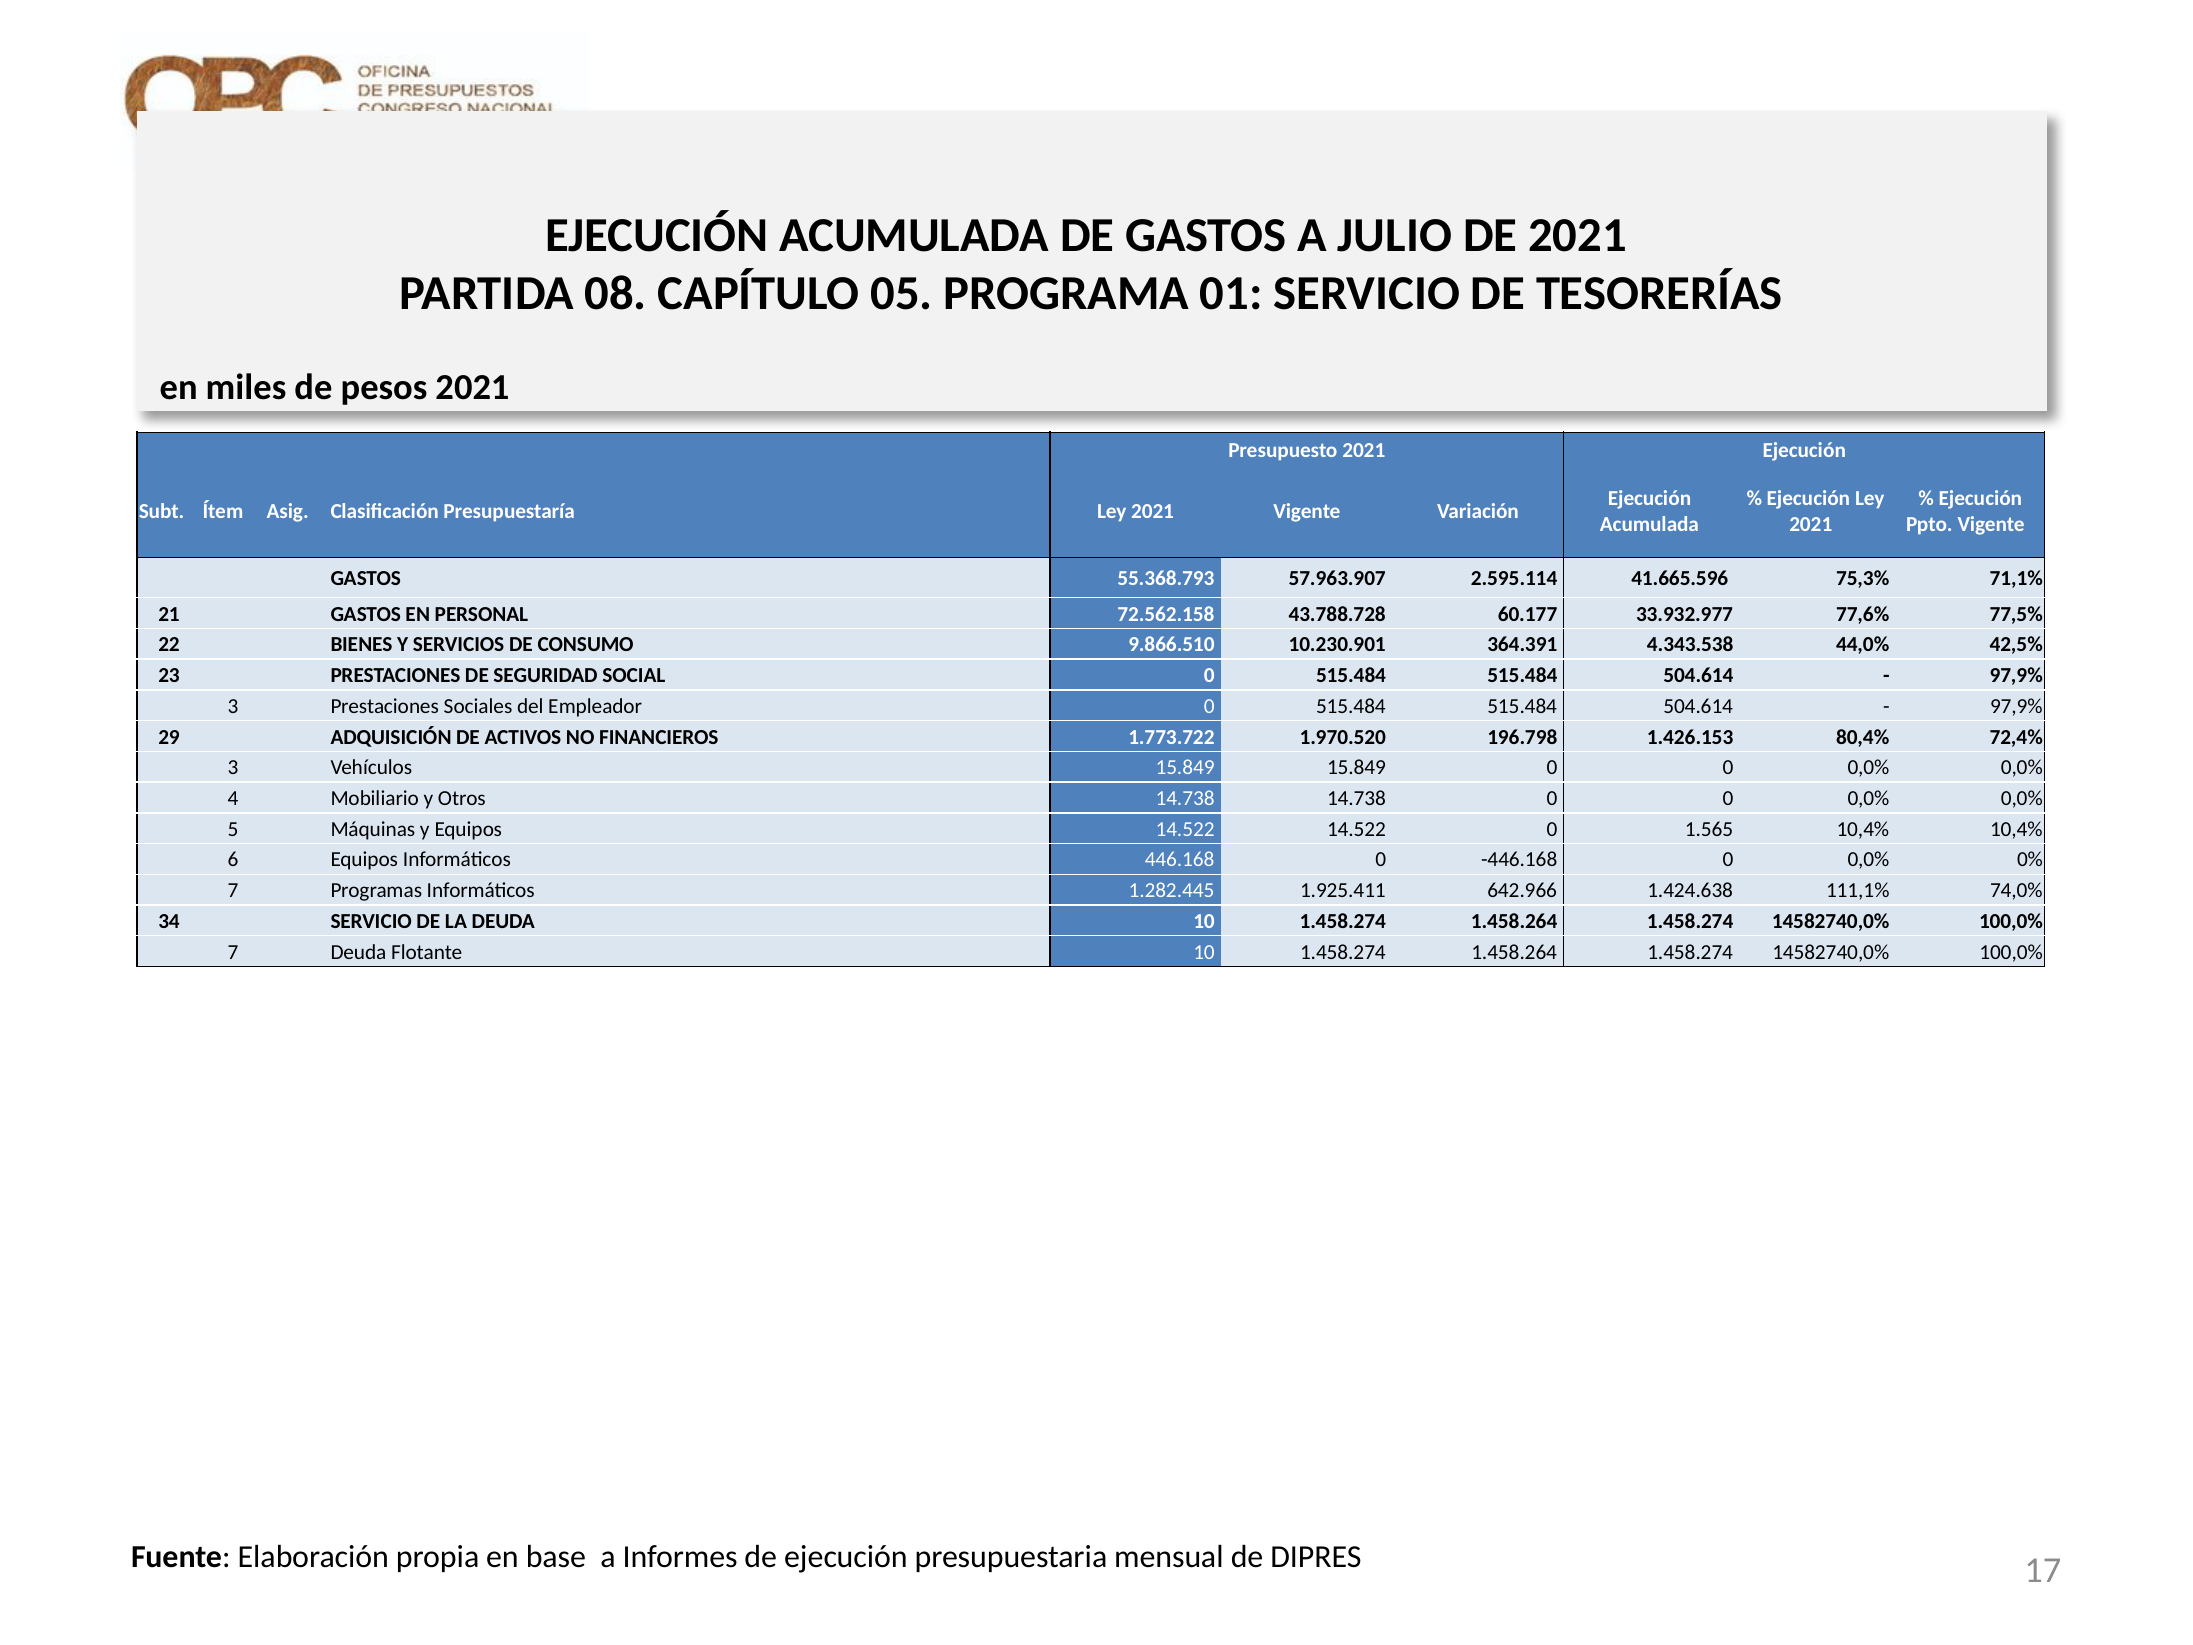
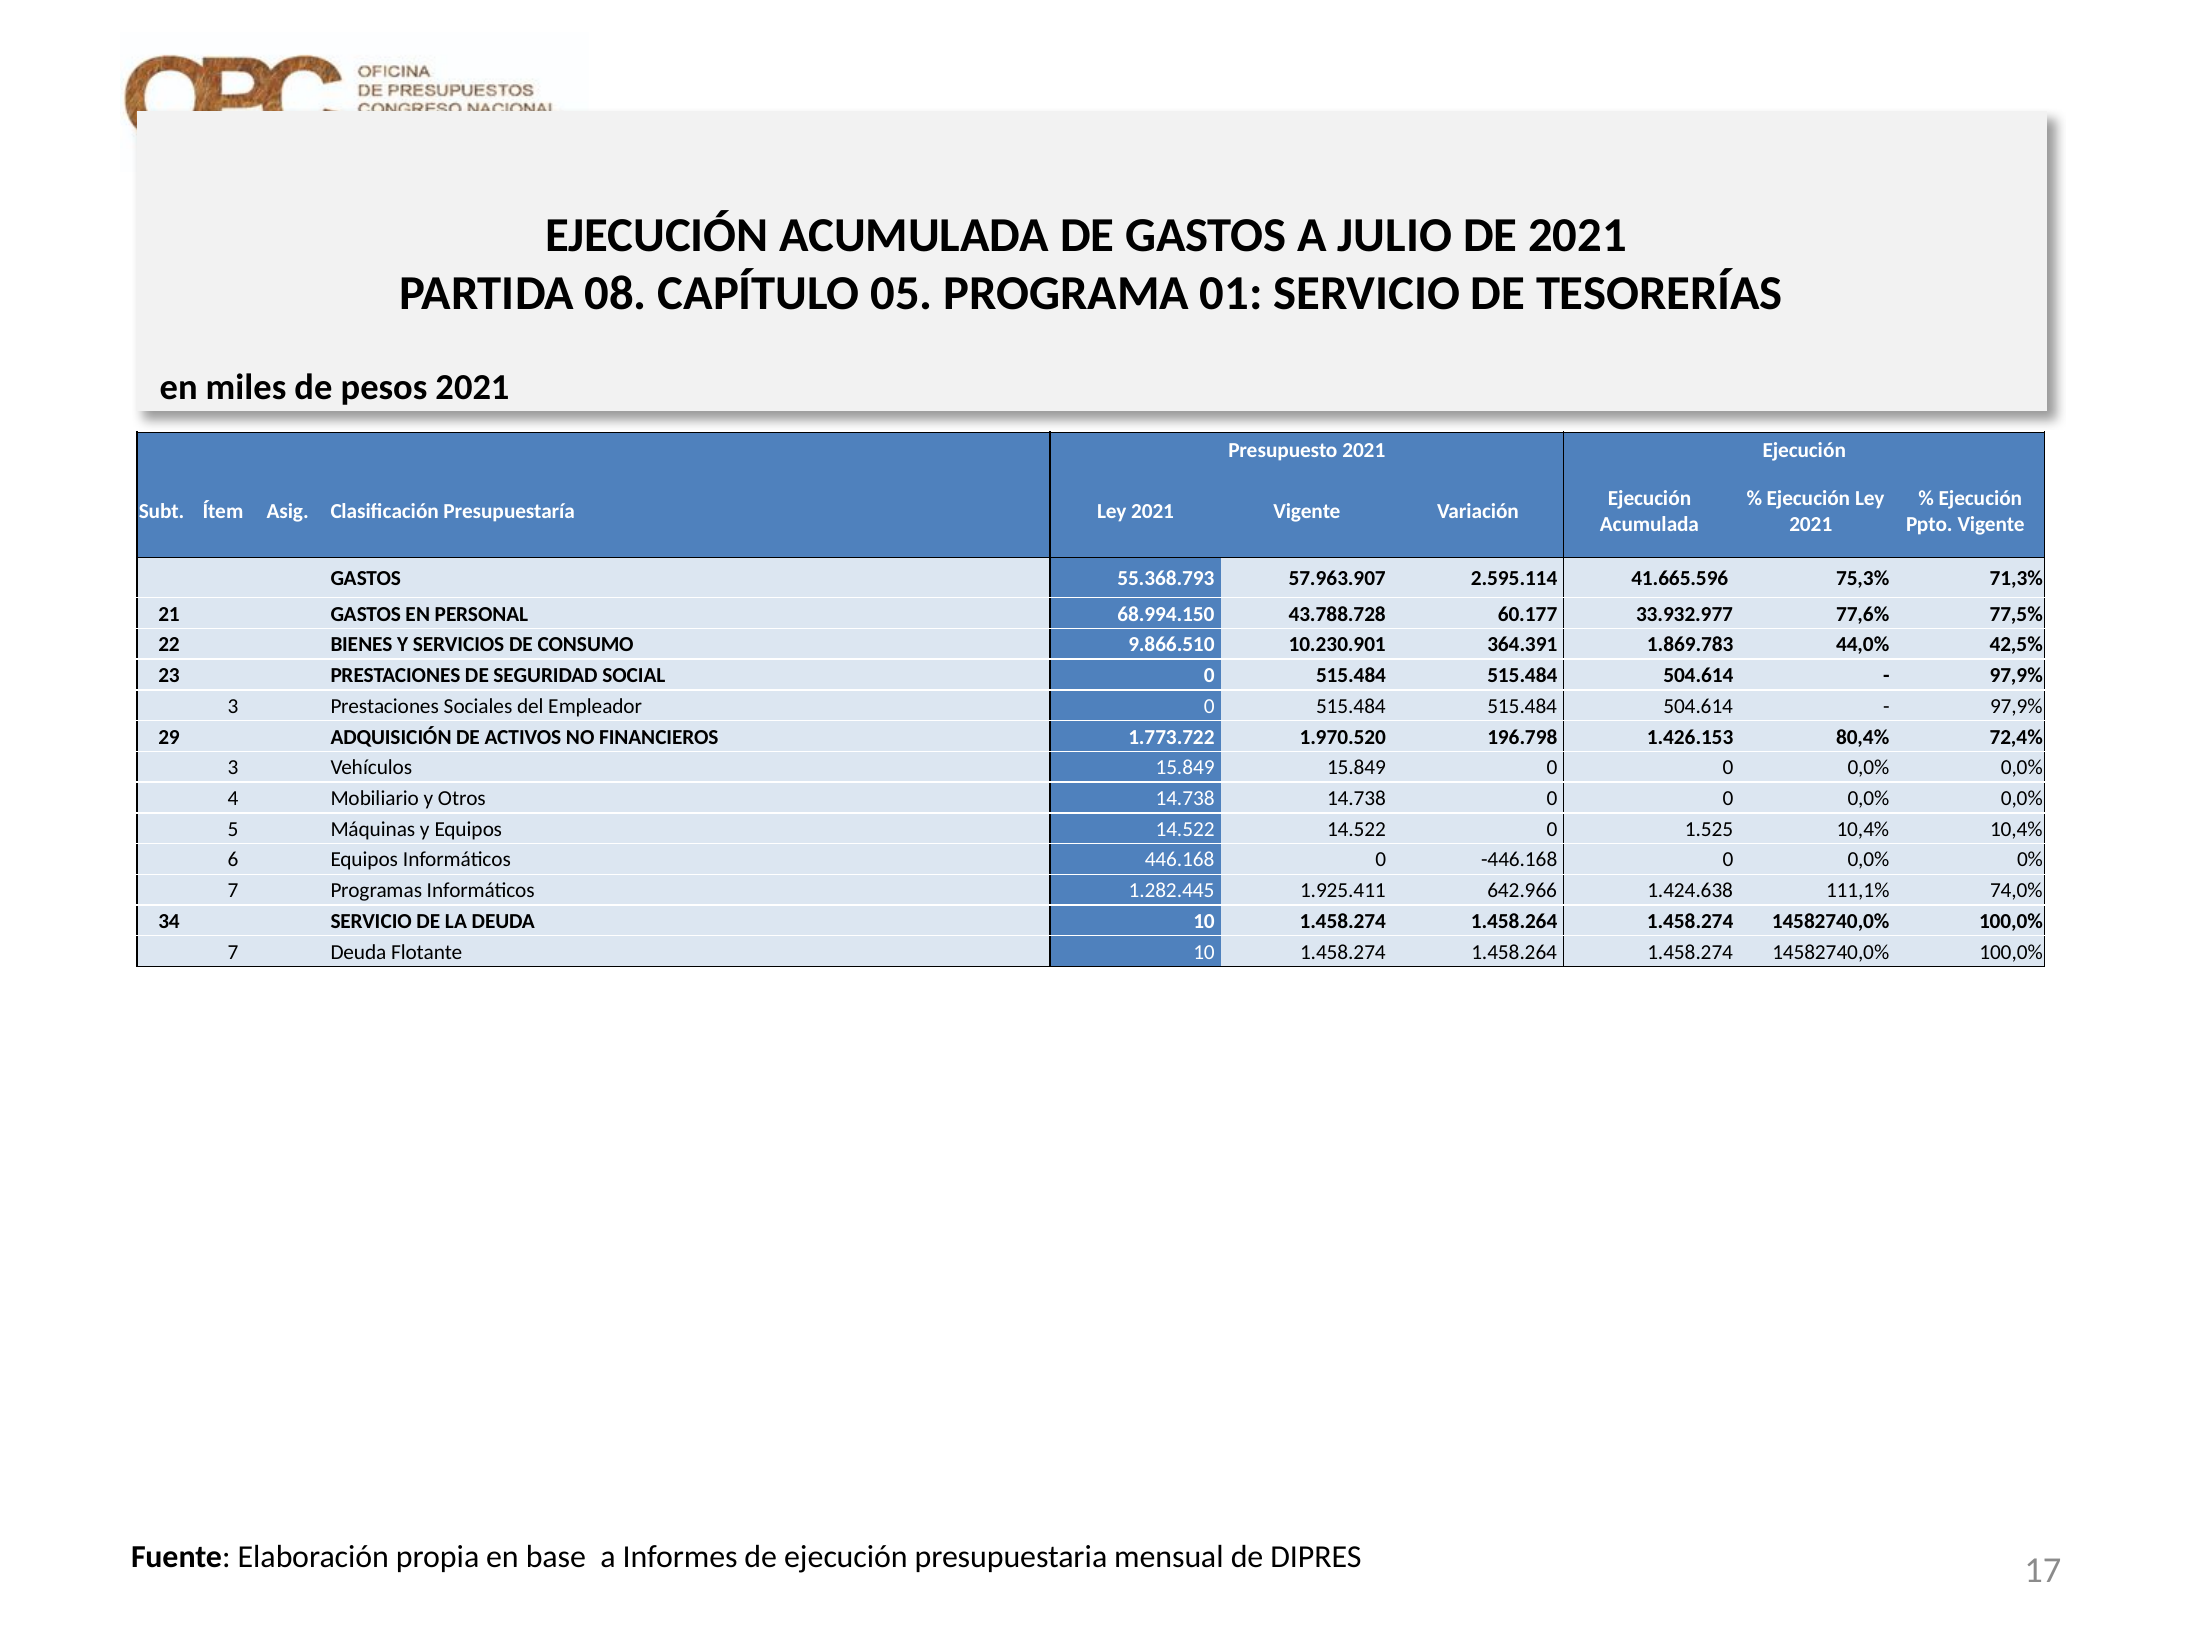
71,1%: 71,1% -> 71,3%
72.562.158: 72.562.158 -> 68.994.150
4.343.538: 4.343.538 -> 1.869.783
1.565: 1.565 -> 1.525
